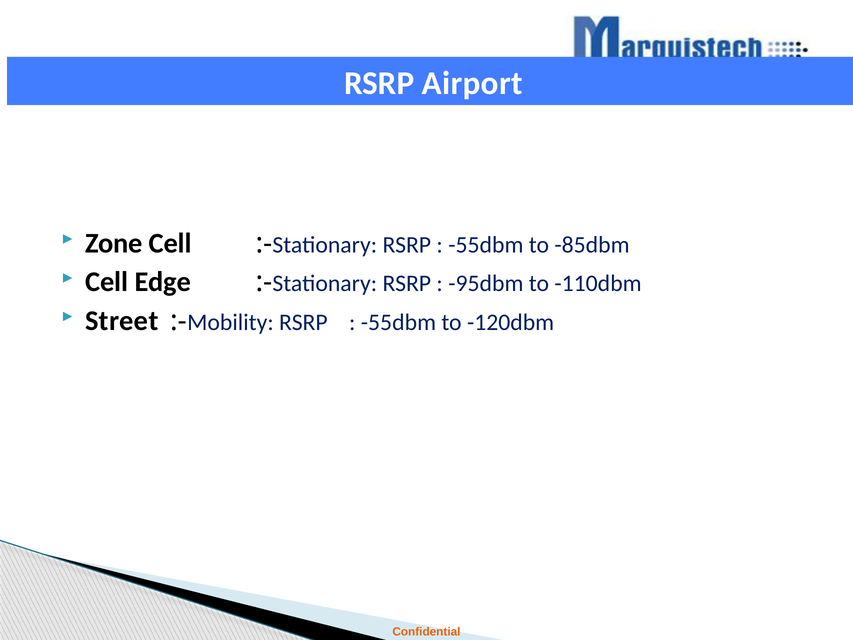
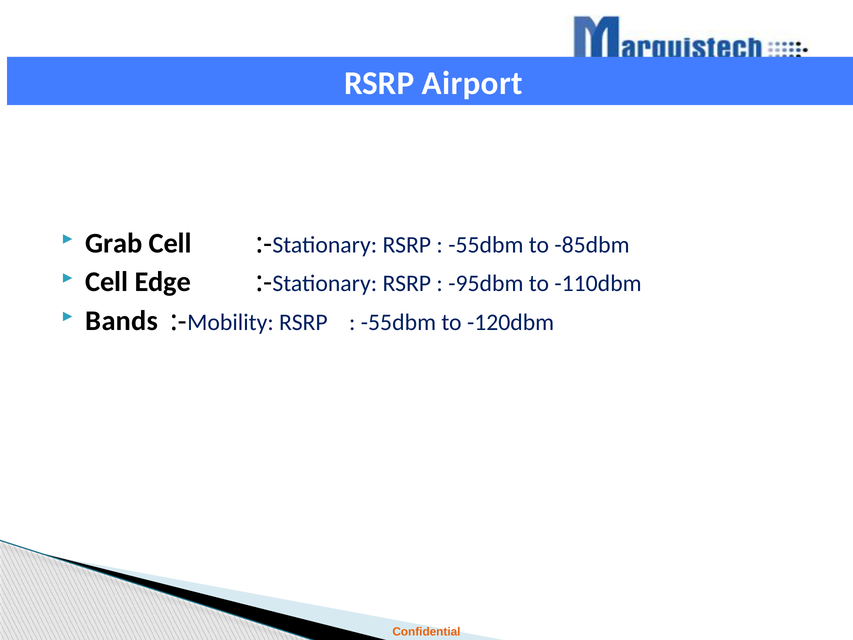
Zone: Zone -> Grab
Street: Street -> Bands
